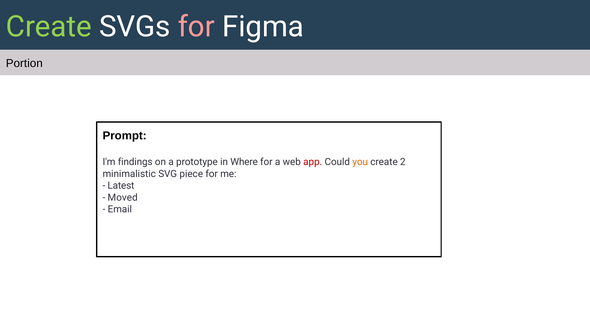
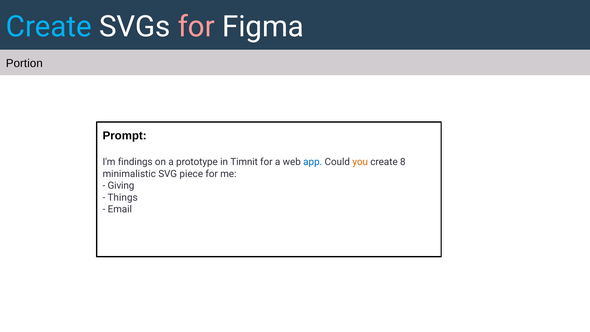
Create at (49, 27) colour: light green -> light blue
Where: Where -> Timnit
app colour: red -> blue
2: 2 -> 8
Latest: Latest -> Giving
Moved: Moved -> Things
